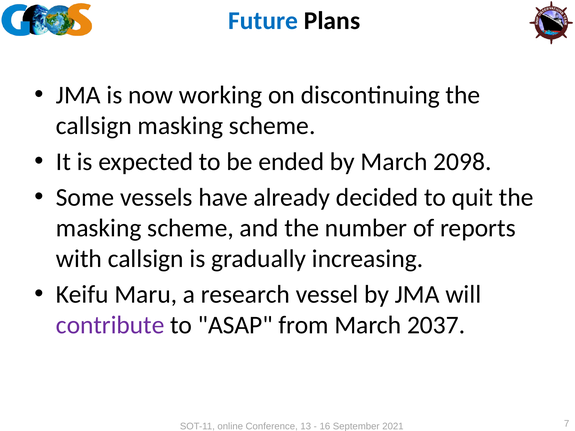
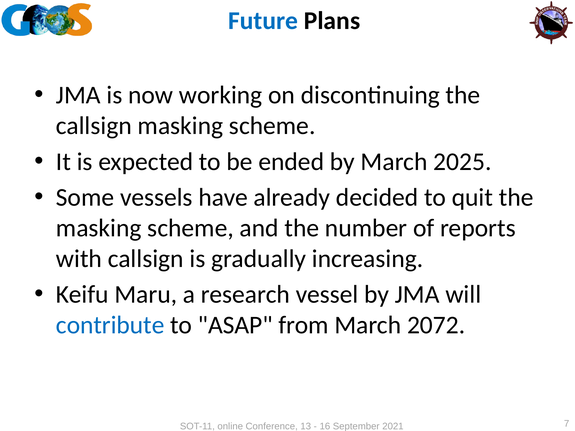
2098: 2098 -> 2025
contribute colour: purple -> blue
2037: 2037 -> 2072
